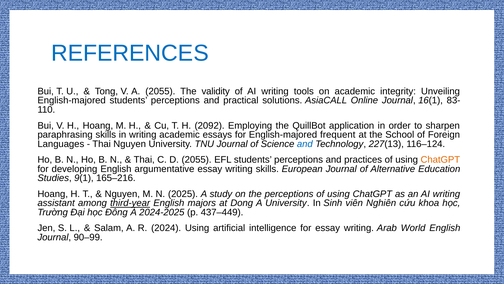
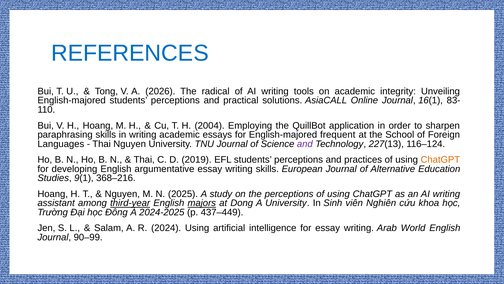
A 2055: 2055 -> 2026
validity: validity -> radical
2092: 2092 -> 2004
and at (305, 144) colour: blue -> purple
D 2055: 2055 -> 2019
165–216: 165–216 -> 368–216
majors underline: none -> present
